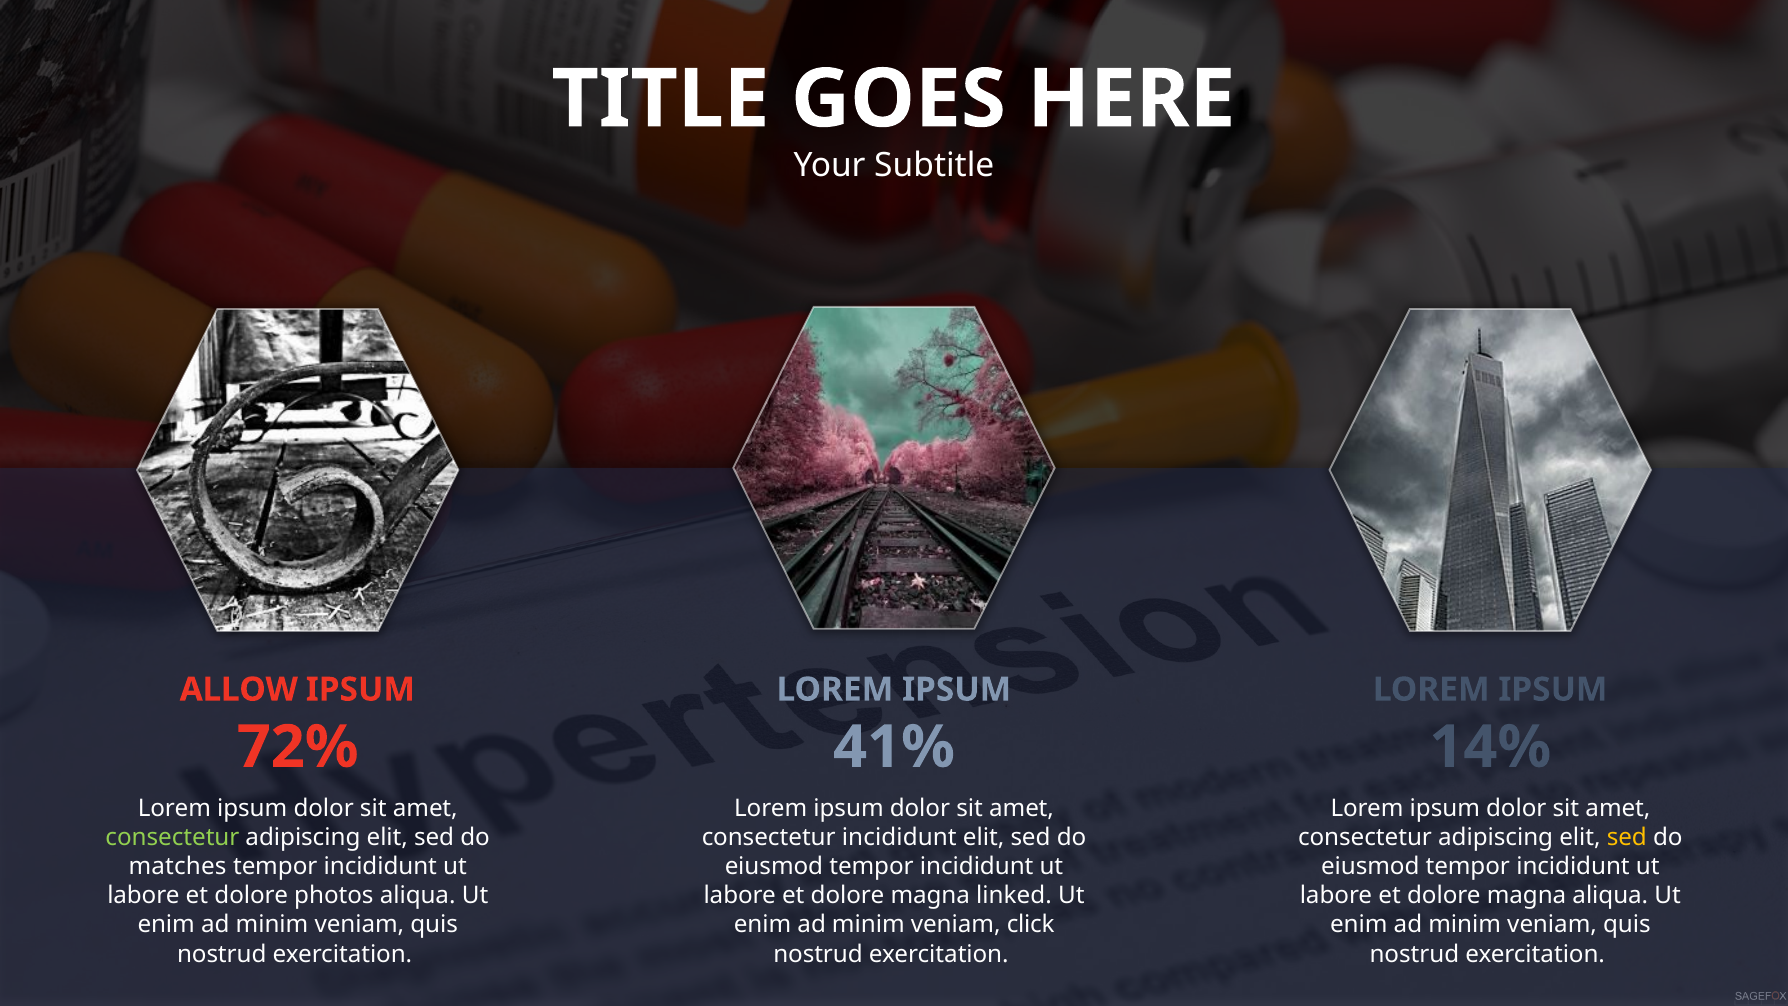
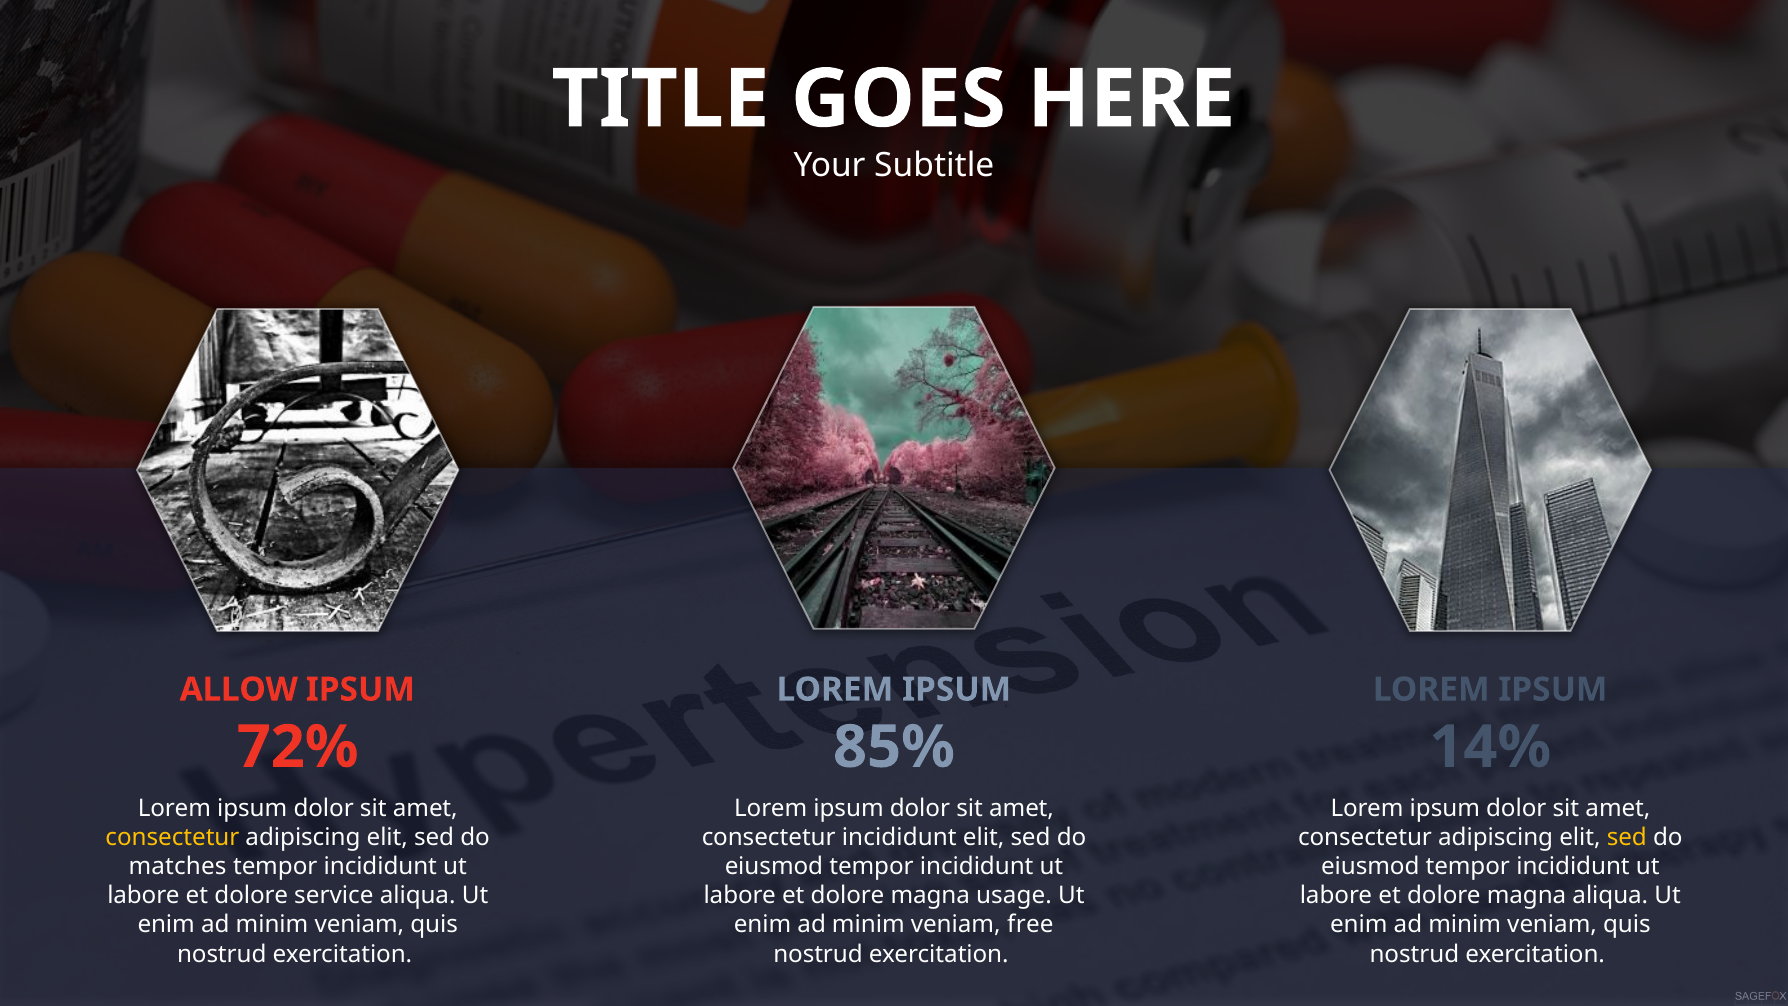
41%: 41% -> 85%
consectetur at (172, 837) colour: light green -> yellow
photos: photos -> service
linked: linked -> usage
click: click -> free
